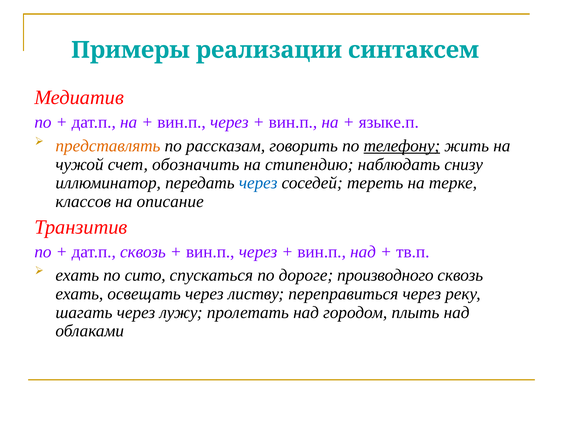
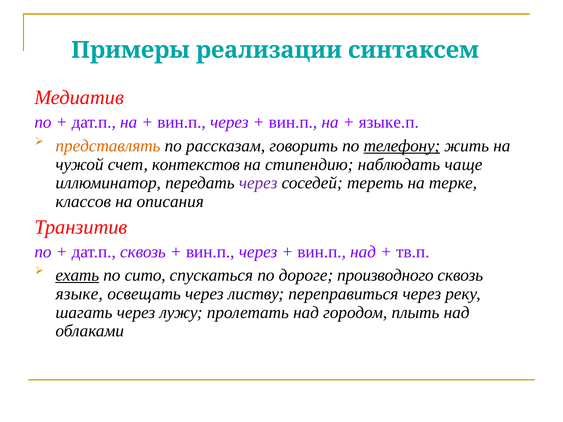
обозначить: обозначить -> контекстов
снизу: снизу -> чаще
через at (258, 183) colour: blue -> purple
описание: описание -> описания
ехать at (77, 275) underline: none -> present
ехать at (79, 294): ехать -> языке
